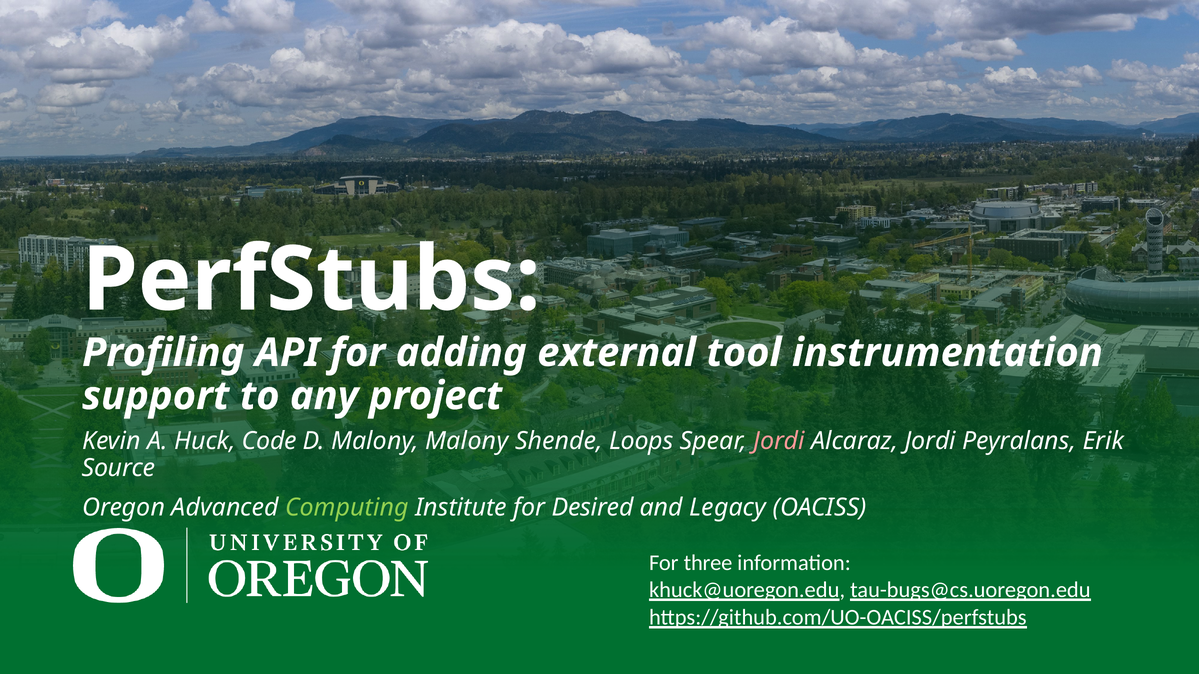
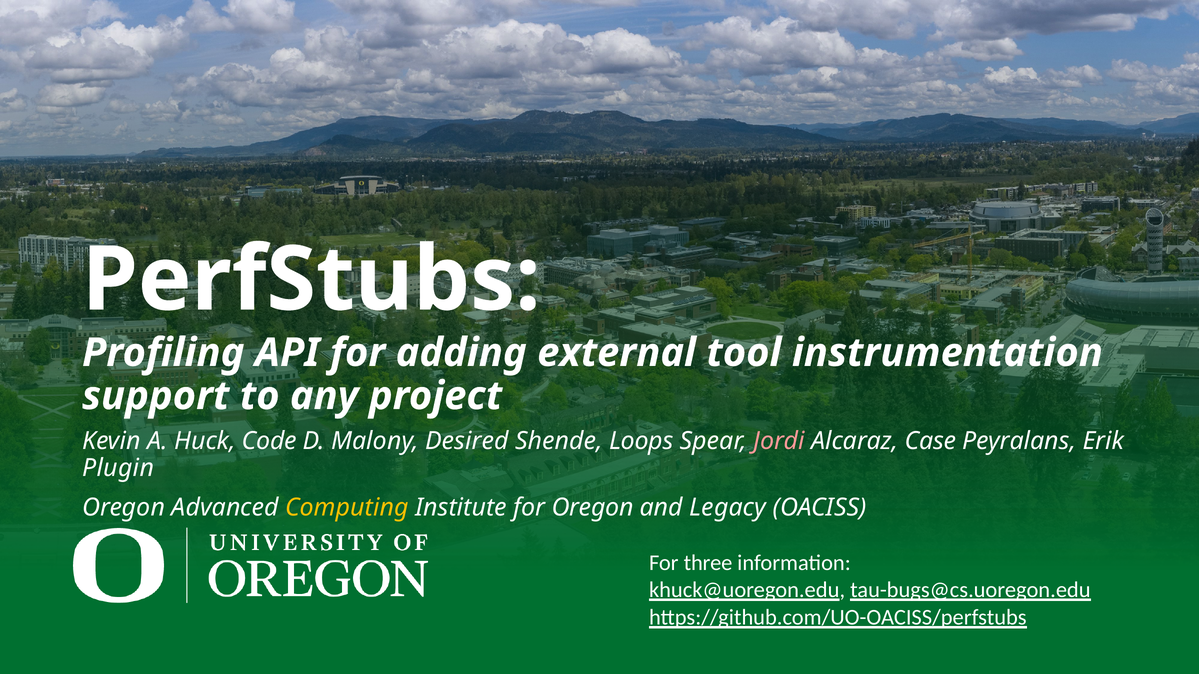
Malony Malony: Malony -> Desired
Alcaraz Jordi: Jordi -> Case
Source: Source -> Plugin
Computing colour: light green -> yellow
for Desired: Desired -> Oregon
